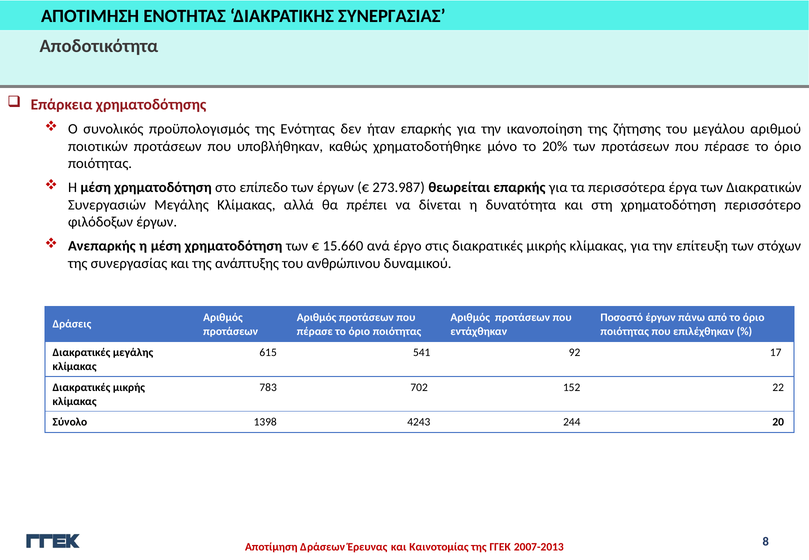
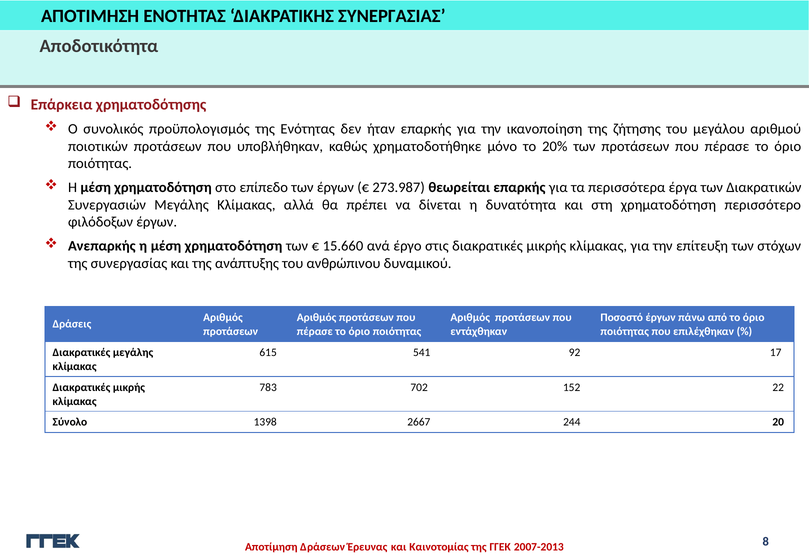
4243: 4243 -> 2667
